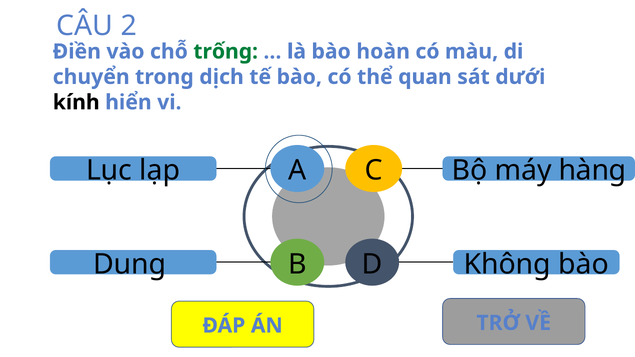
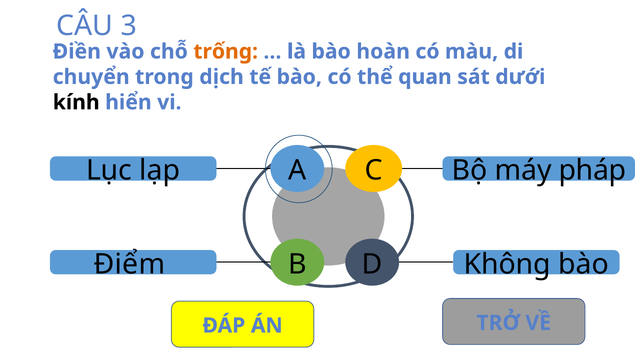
2: 2 -> 3
trống colour: green -> orange
hàng: hàng -> pháp
Dụng: Dụng -> Điểm
